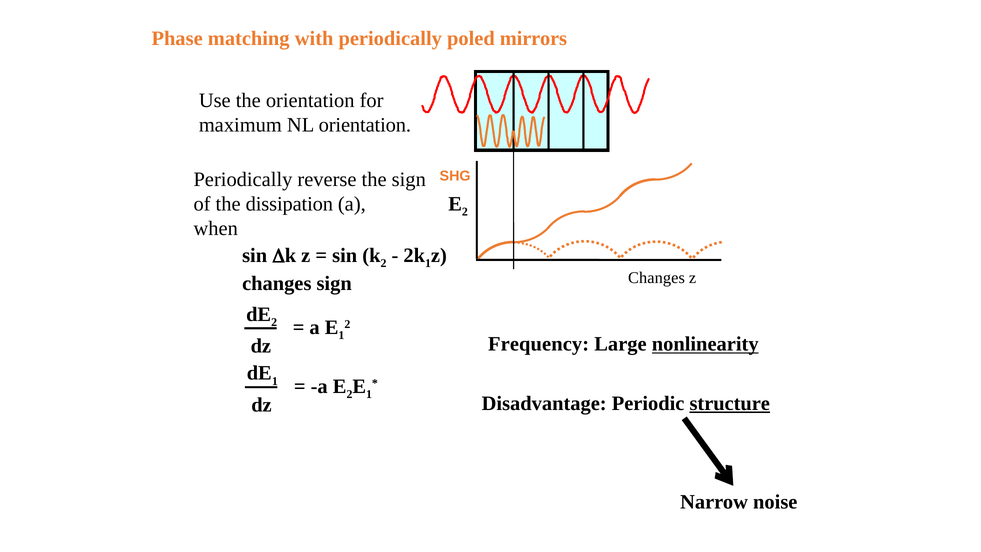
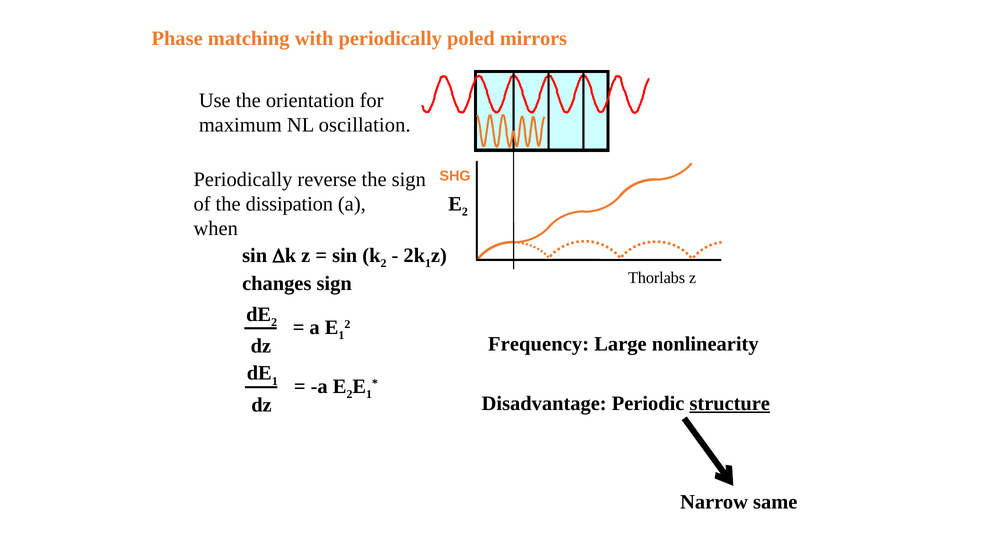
NL orientation: orientation -> oscillation
Changes at (656, 278): Changes -> Thorlabs
nonlinearity underline: present -> none
noise: noise -> same
